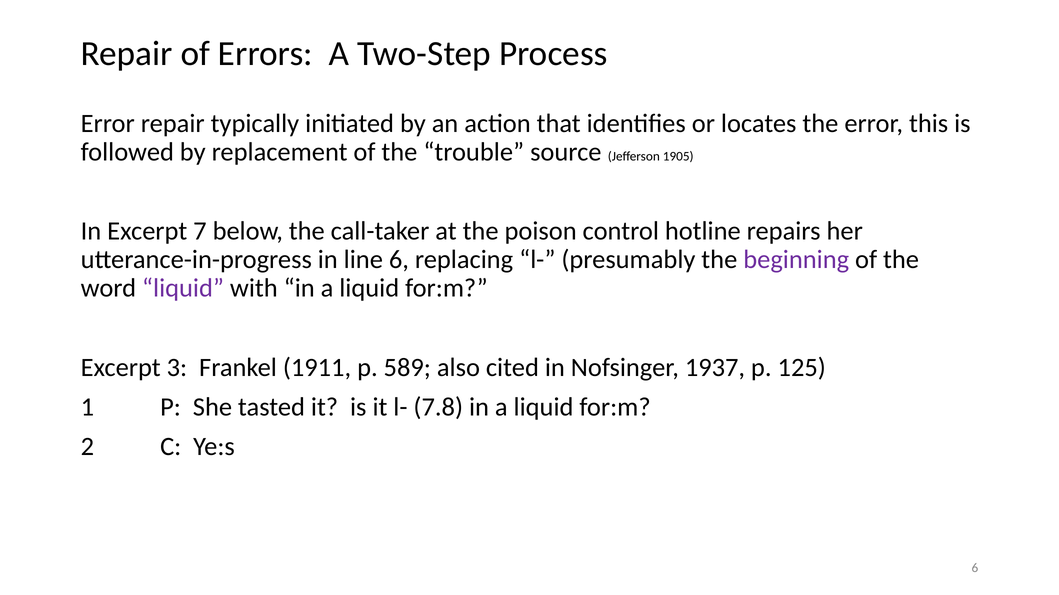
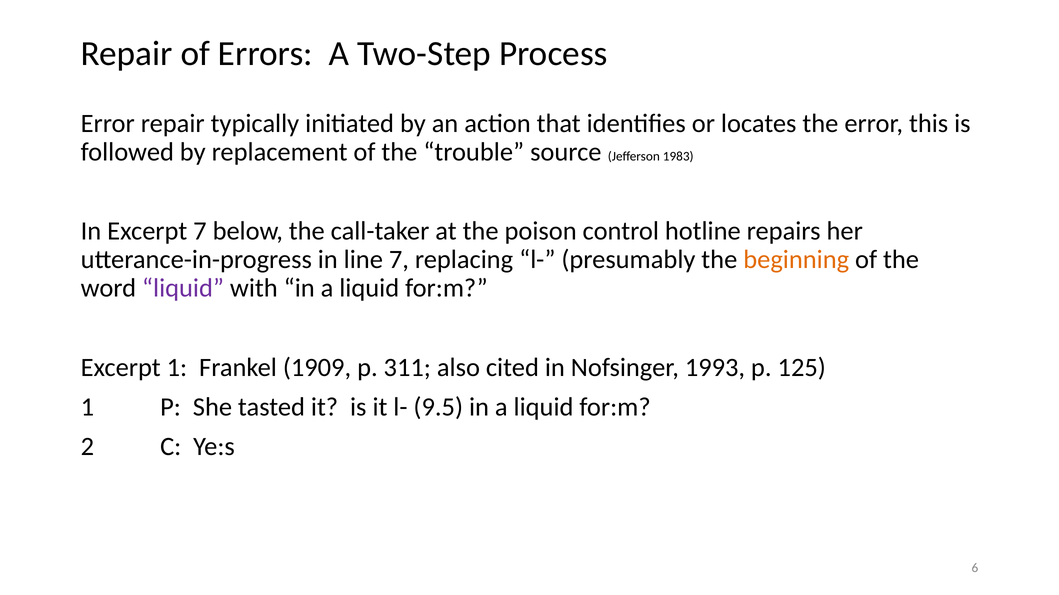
1905: 1905 -> 1983
line 6: 6 -> 7
beginning colour: purple -> orange
Excerpt 3: 3 -> 1
1911: 1911 -> 1909
589: 589 -> 311
1937: 1937 -> 1993
7.8: 7.8 -> 9.5
